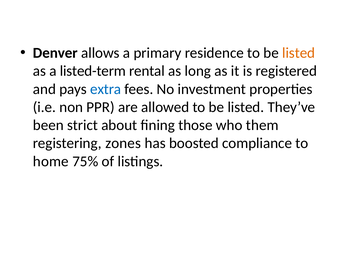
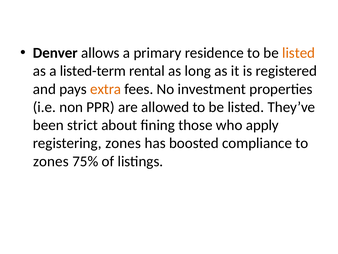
extra colour: blue -> orange
them: them -> apply
home at (51, 161): home -> zones
